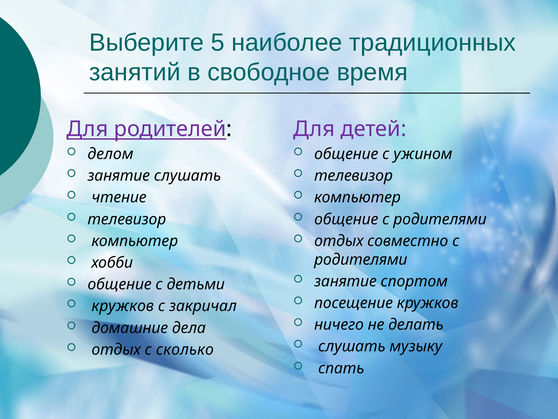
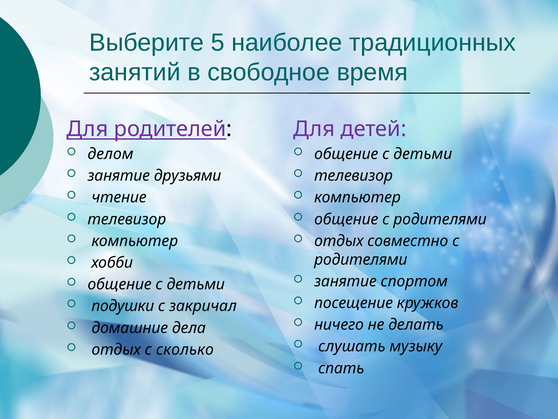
ужином at (423, 154): ужином -> детьми
занятие слушать: слушать -> друзьями
кружков at (123, 306): кружков -> подушки
